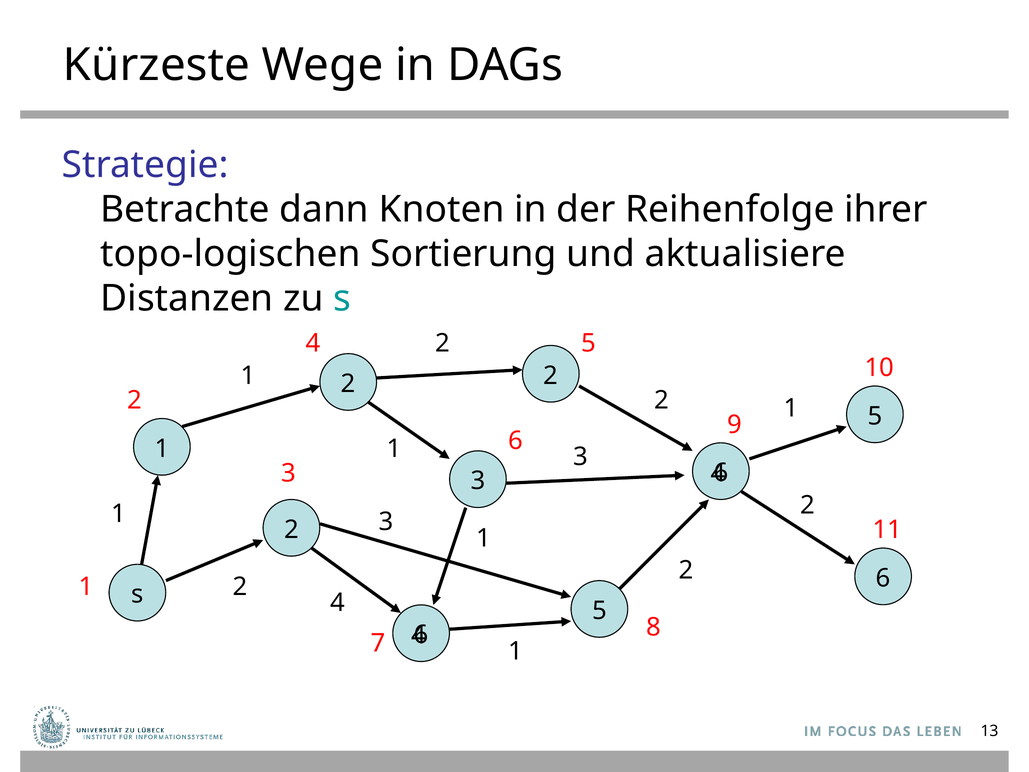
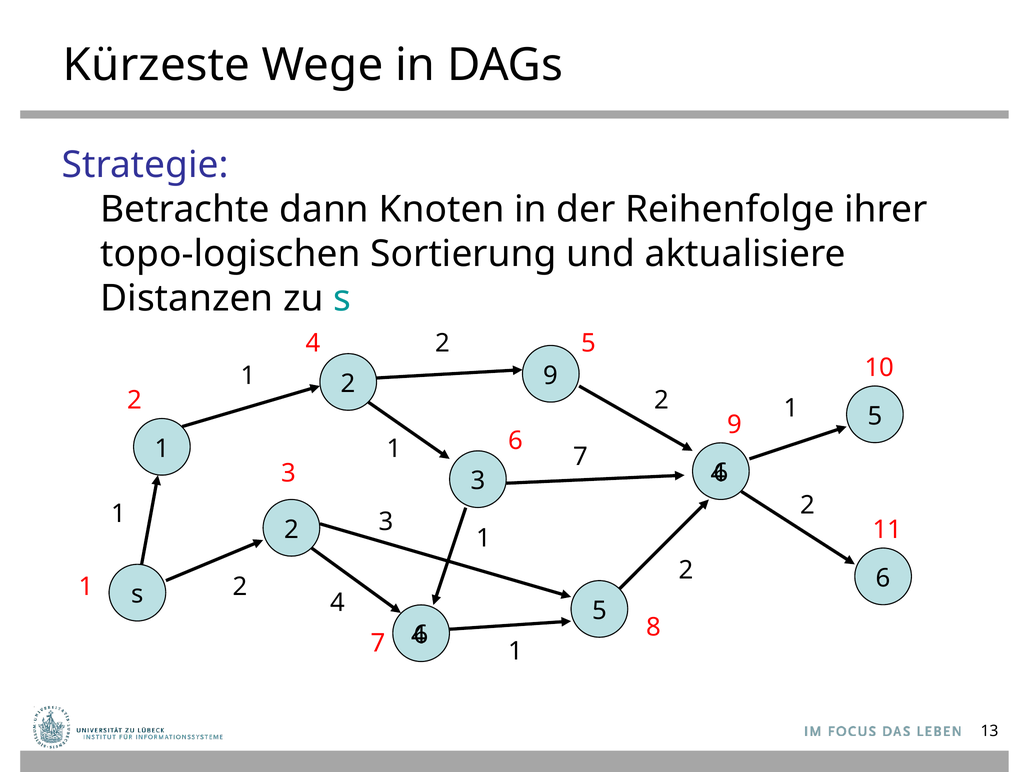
2 2: 2 -> 9
1 3: 3 -> 7
